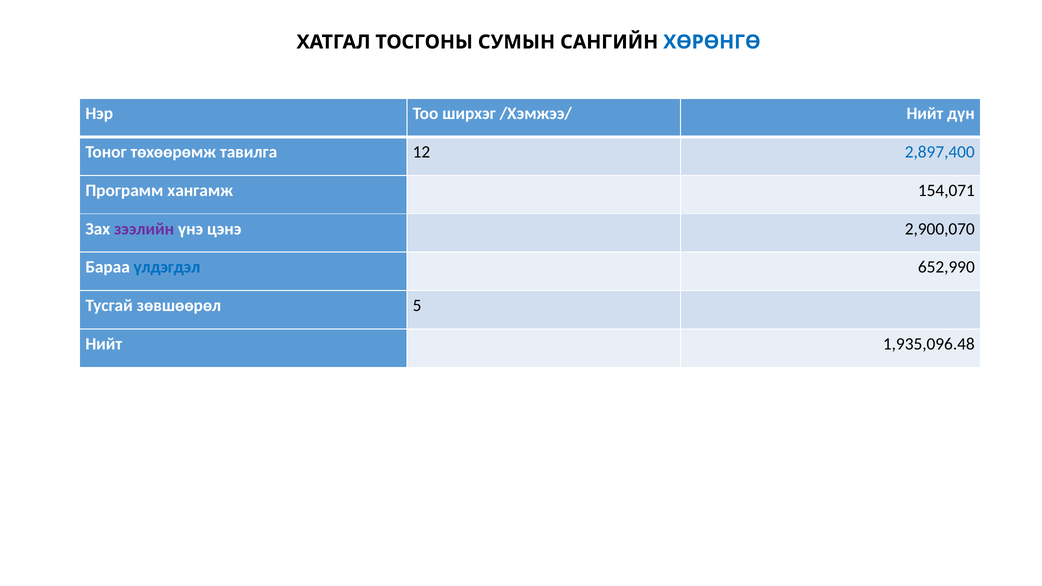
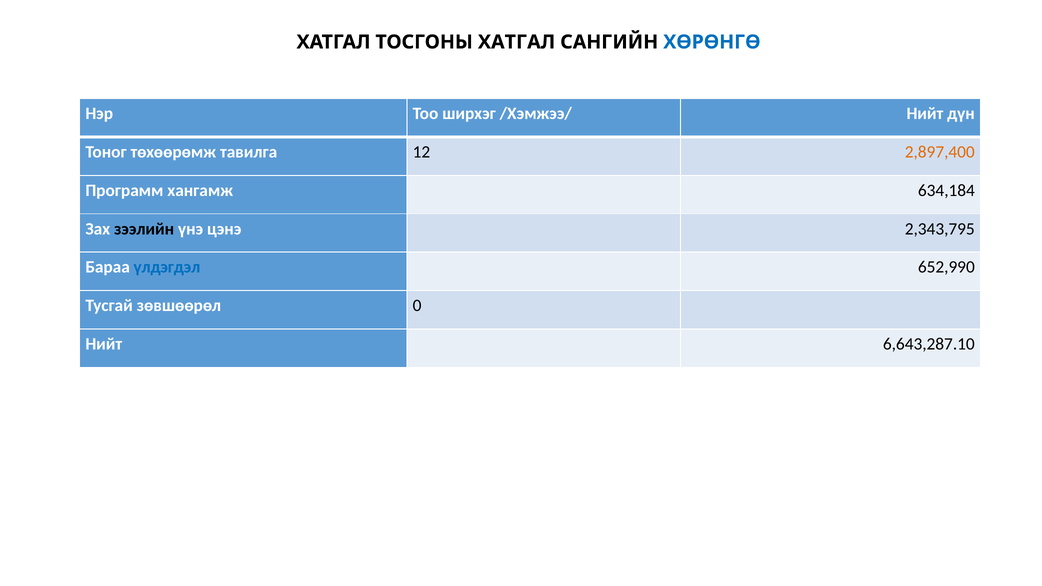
ТОСГОНЫ СУМЫН: СУМЫН -> ХАТГАЛ
2,897,400 colour: blue -> orange
154,071: 154,071 -> 634,184
зээлийн colour: purple -> black
2,900,070: 2,900,070 -> 2,343,795
5: 5 -> 0
1,935,096.48: 1,935,096.48 -> 6,643,287.10
